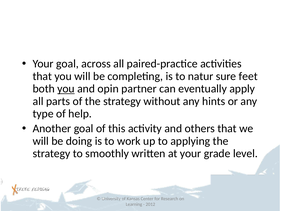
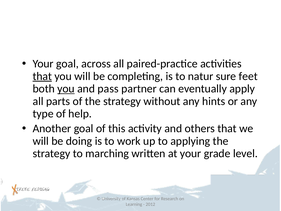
that at (42, 76) underline: none -> present
opin: opin -> pass
smoothly: smoothly -> marching
